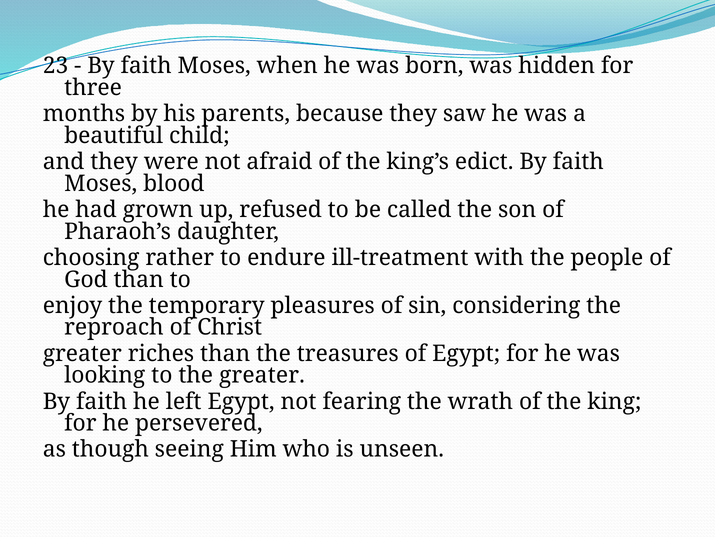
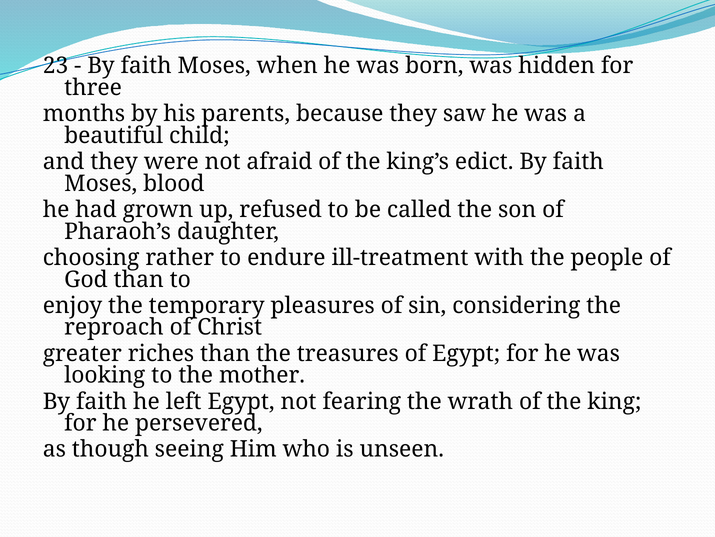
the greater: greater -> mother
